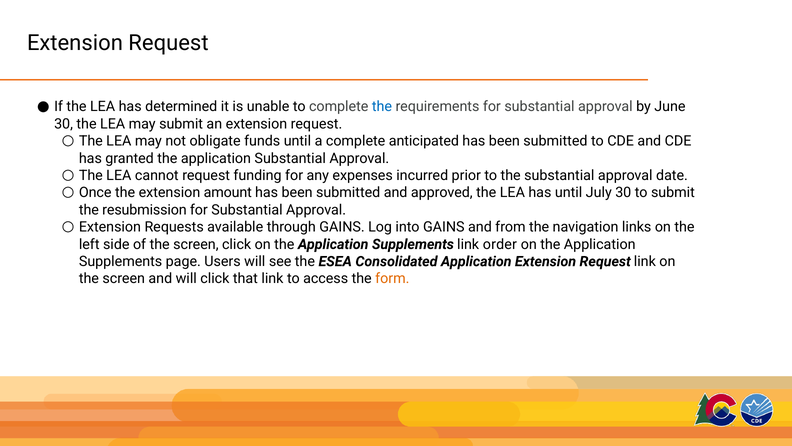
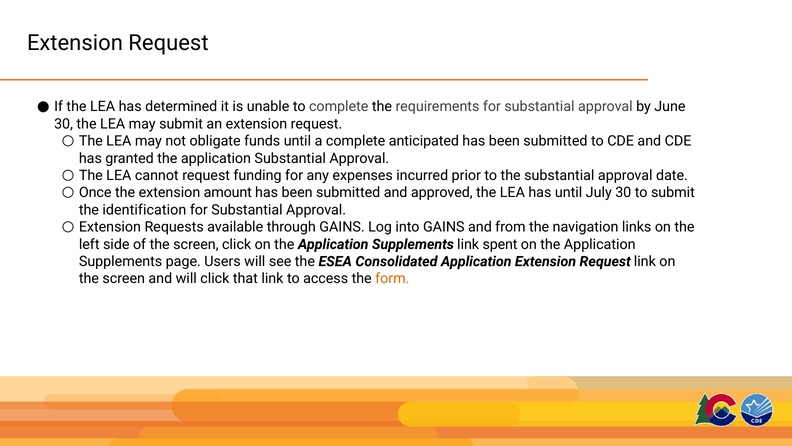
the at (382, 107) colour: blue -> black
resubmission: resubmission -> identification
order: order -> spent
